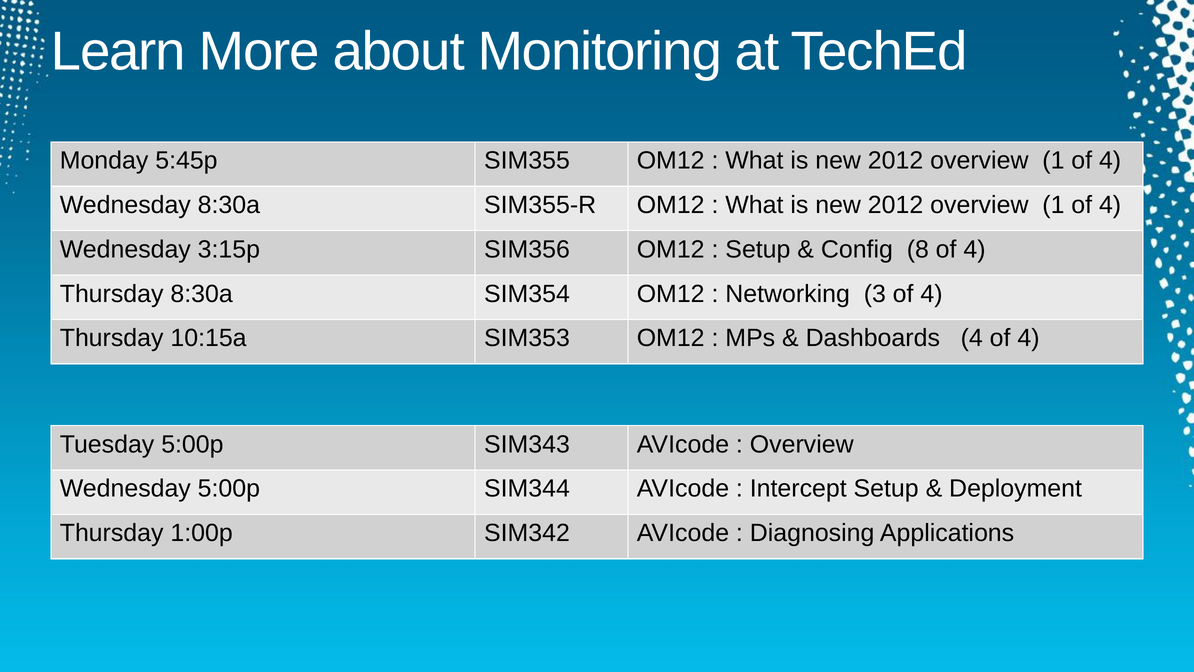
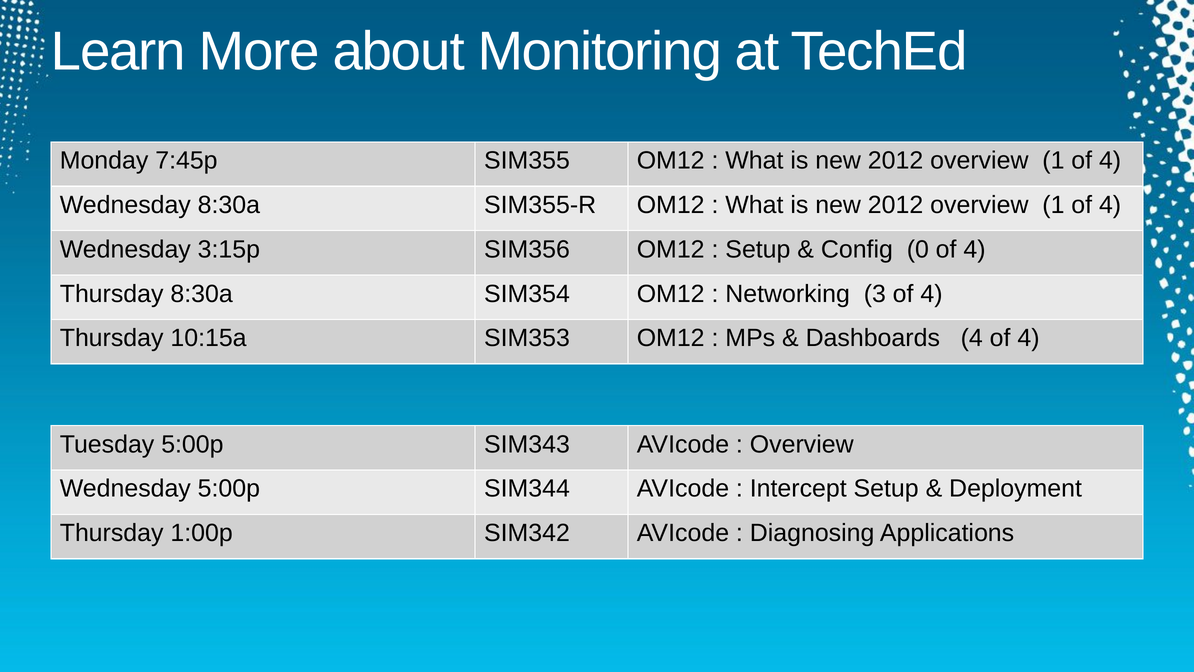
5:45p: 5:45p -> 7:45p
8: 8 -> 0
